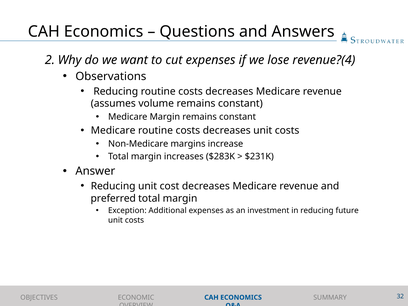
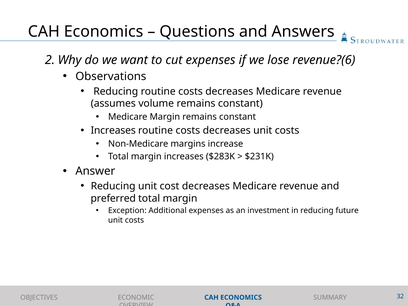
revenue?(4: revenue?(4 -> revenue?(6
Medicare at (113, 131): Medicare -> Increases
